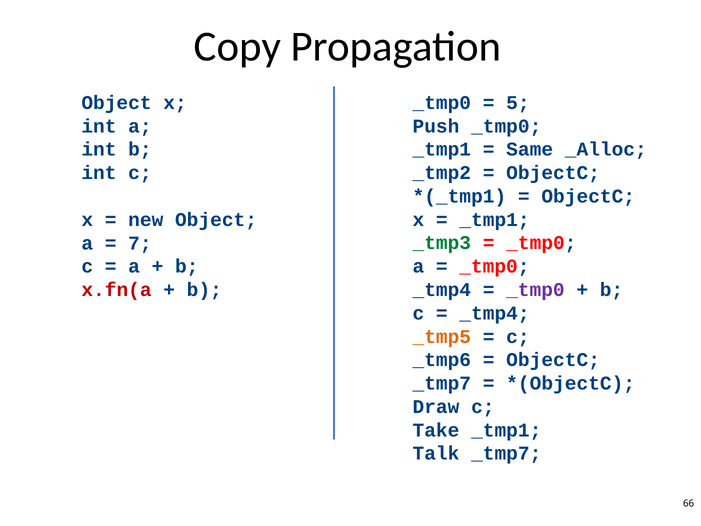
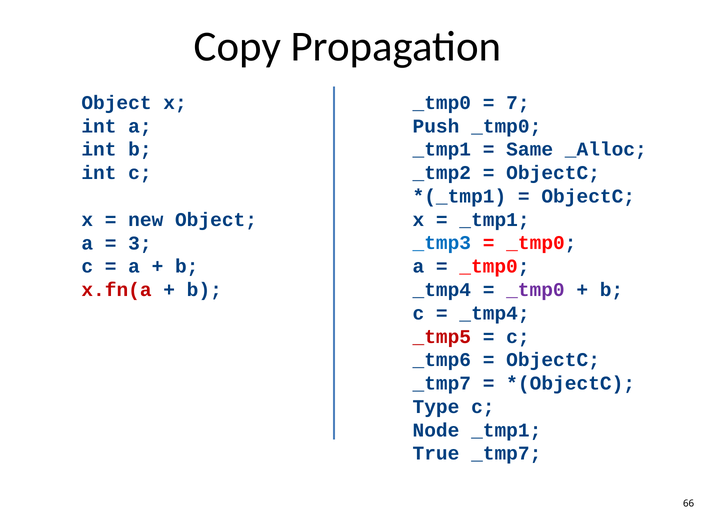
5: 5 -> 7
_tmp3 colour: green -> blue
7: 7 -> 3
_tmp5 colour: orange -> red
Draw: Draw -> Type
Take: Take -> Node
Talk: Talk -> True
